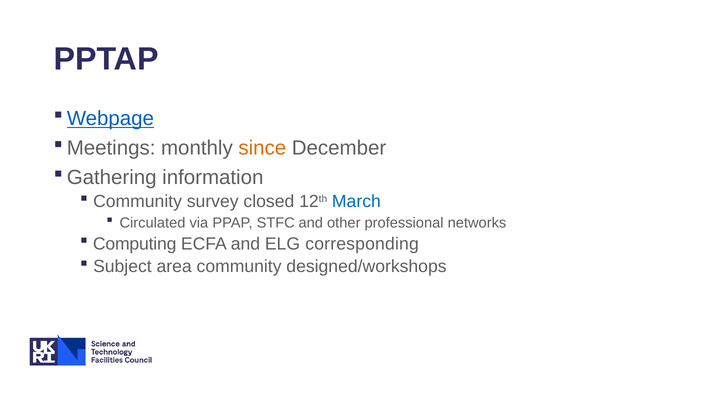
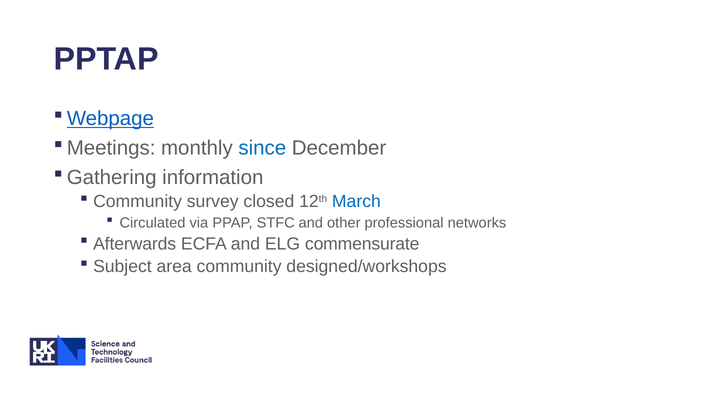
since colour: orange -> blue
Computing: Computing -> Afterwards
corresponding: corresponding -> commensurate
